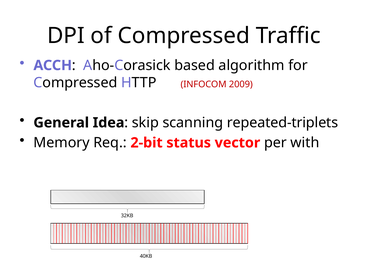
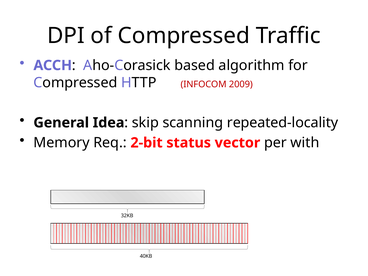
repeated-triplets: repeated-triplets -> repeated-locality
